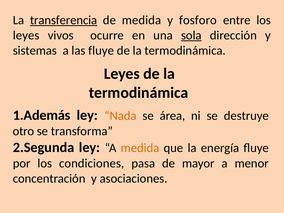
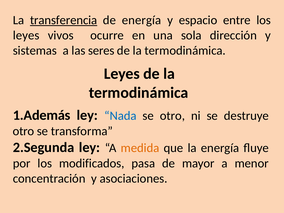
de medida: medida -> energía
fosforo: fosforo -> espacio
sola underline: present -> none
las fluye: fluye -> seres
Nada colour: orange -> blue
se área: área -> otro
condiciones: condiciones -> modificados
